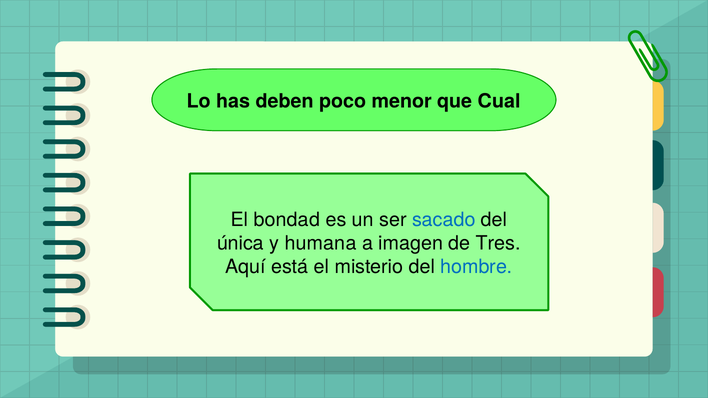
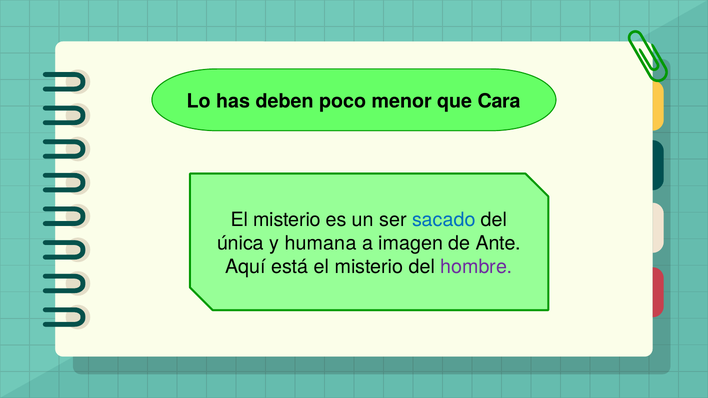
Cual: Cual -> Cara
bondad at (287, 220): bondad -> misterio
Tres: Tres -> Ante
hombre colour: blue -> purple
